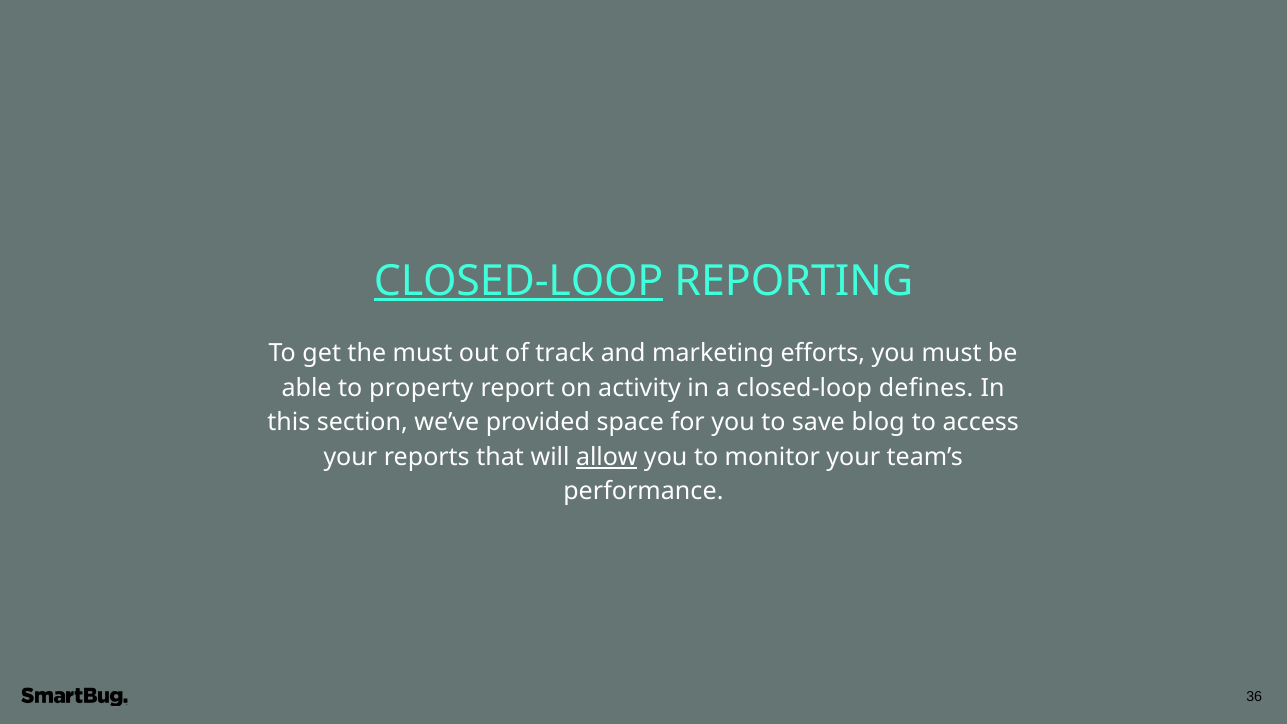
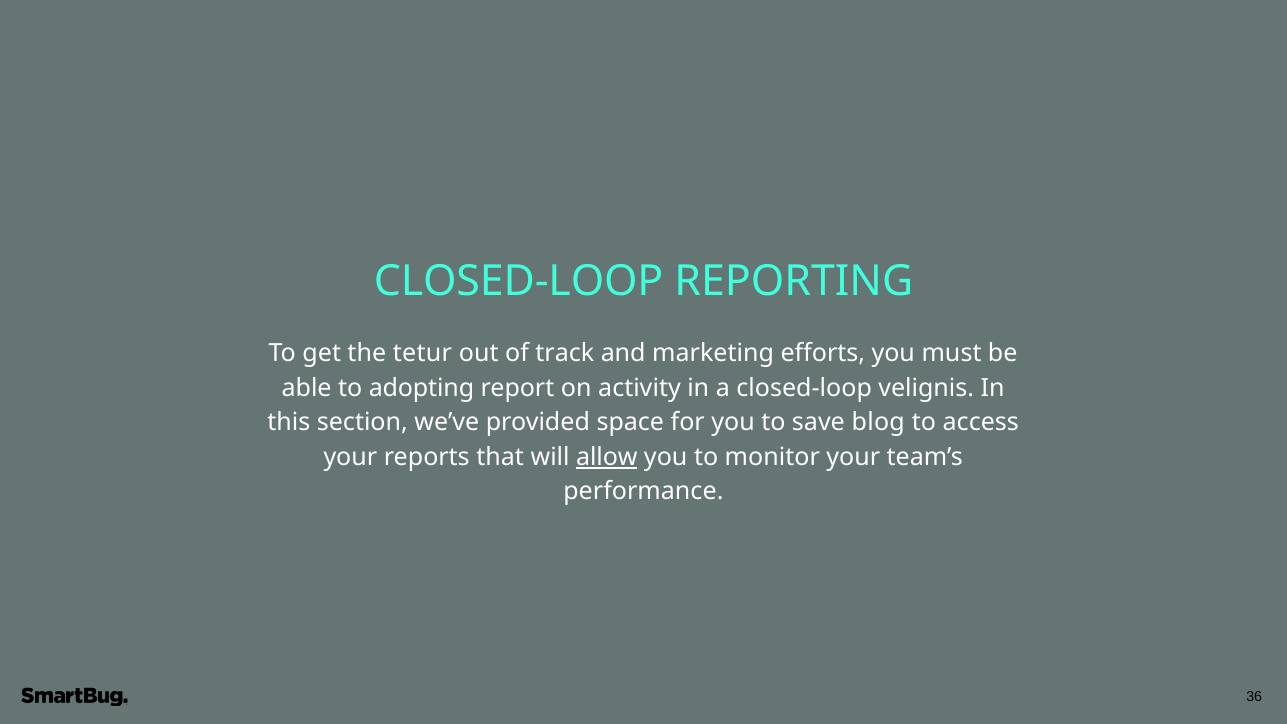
CLOSED-LOOP at (519, 281) underline: present -> none
the must: must -> tetur
property: property -> adopting
defines: defines -> velignis
